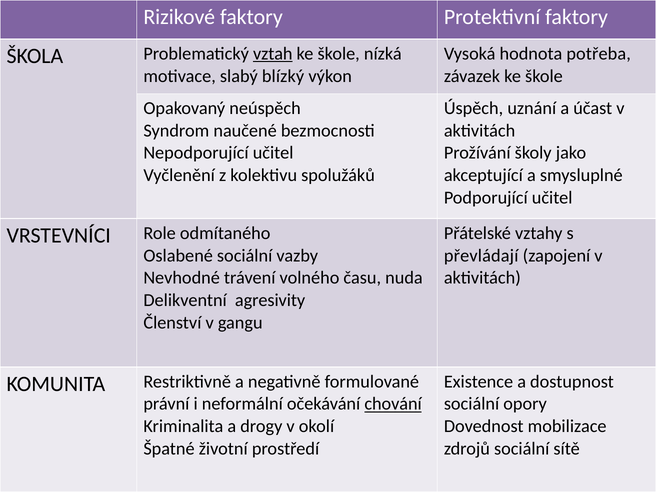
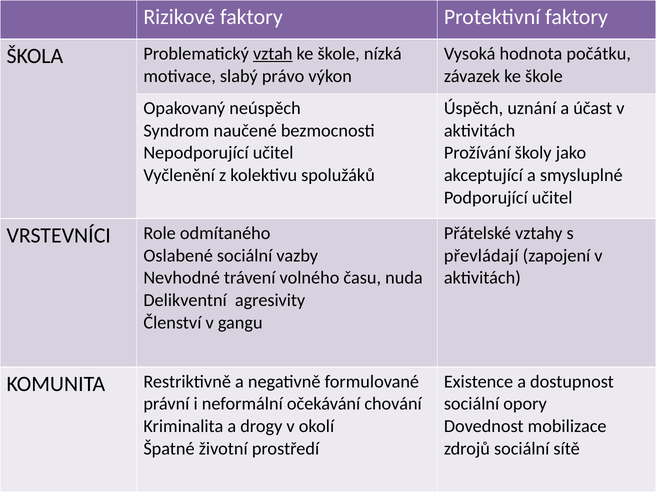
potřeba: potřeba -> počátku
blízký: blízký -> právo
chování underline: present -> none
